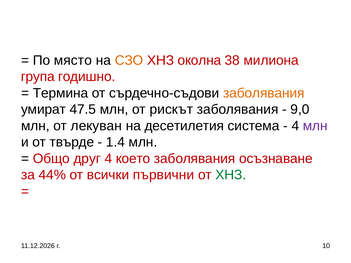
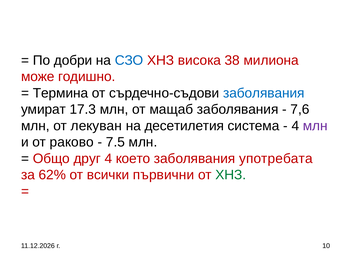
място: място -> добри
СЗО colour: orange -> blue
околна: околна -> висока
група: група -> може
заболявания at (264, 93) colour: orange -> blue
47.5: 47.5 -> 17.3
рискът: рискът -> мащаб
9,0: 9,0 -> 7,6
твърде: твърде -> раково
1.4: 1.4 -> 7.5
осъзнаване: осъзнаване -> употребата
44%: 44% -> 62%
